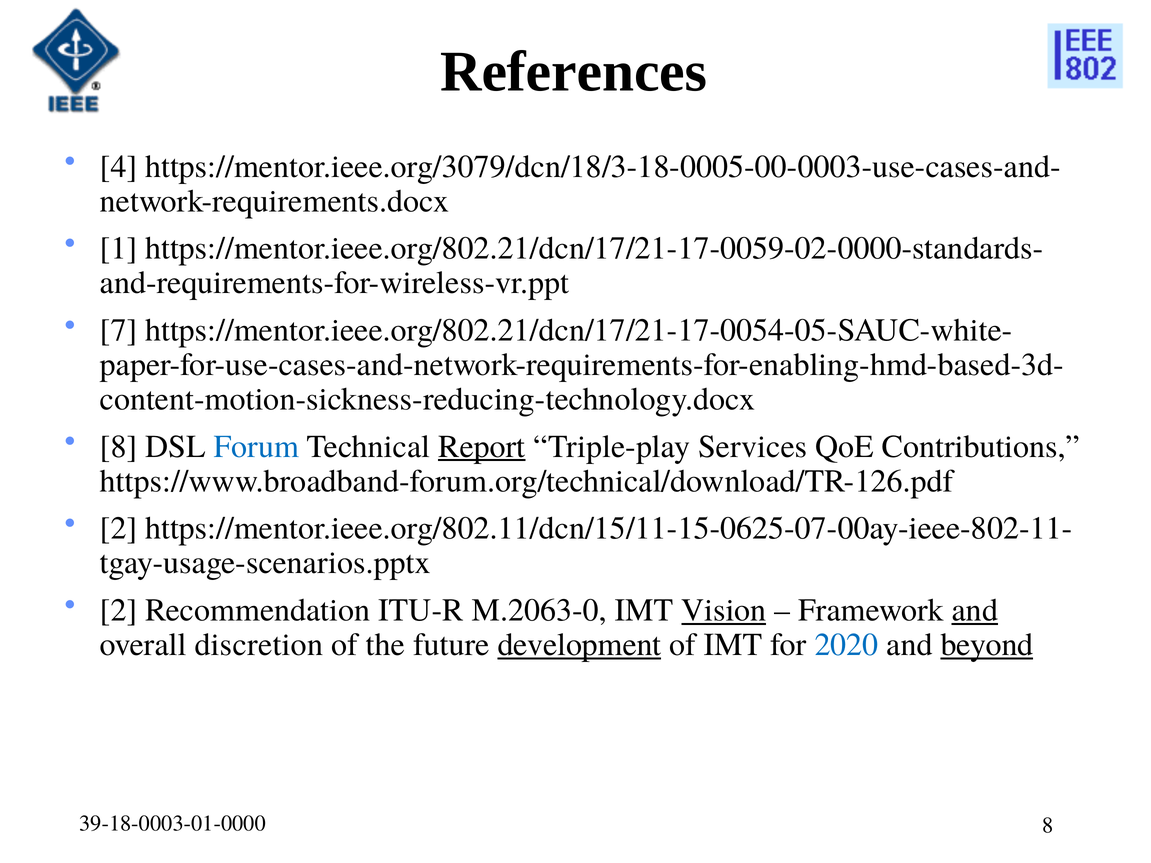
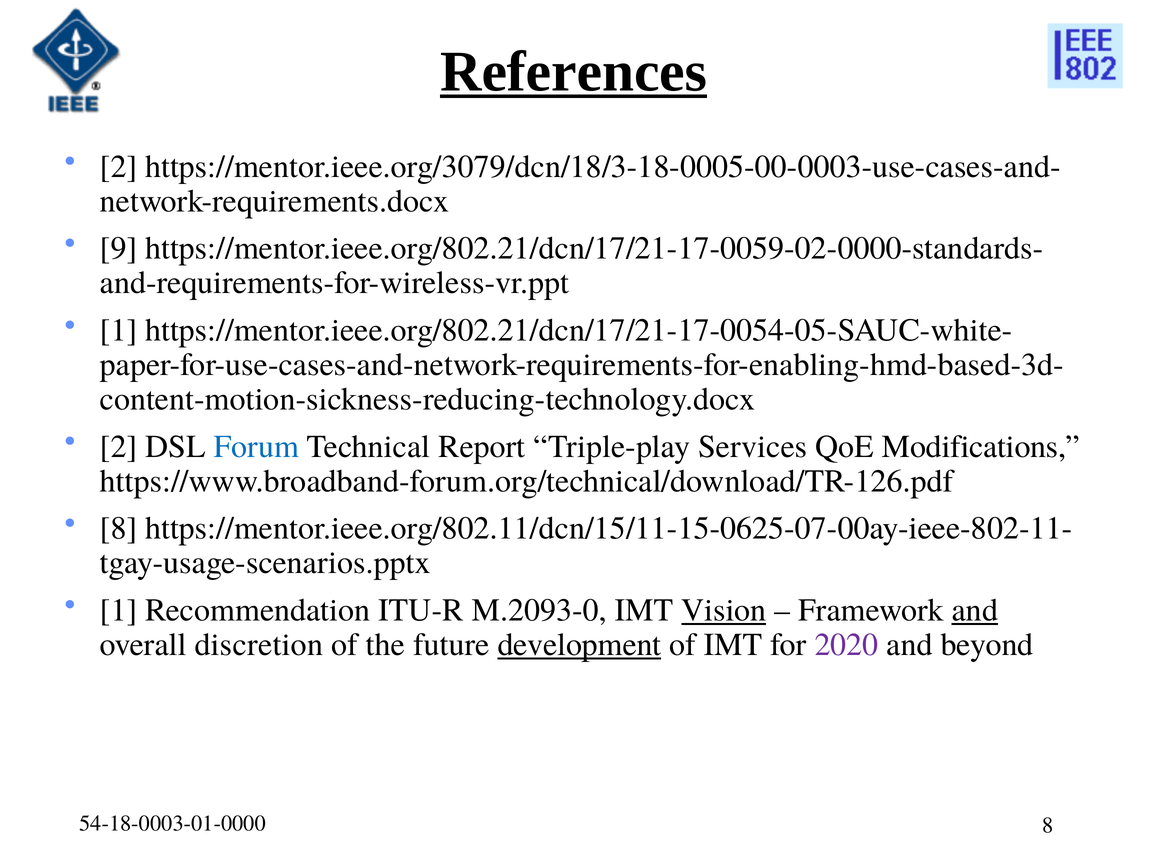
References underline: none -> present
4 at (119, 167): 4 -> 2
1: 1 -> 9
7 at (119, 330): 7 -> 1
8 at (119, 447): 8 -> 2
Report underline: present -> none
Contributions: Contributions -> Modifications
2 at (119, 528): 2 -> 8
2 at (119, 610): 2 -> 1
M.2063-0: M.2063-0 -> M.2093-0
2020 colour: blue -> purple
beyond underline: present -> none
39-18-0003-01-0000: 39-18-0003-01-0000 -> 54-18-0003-01-0000
